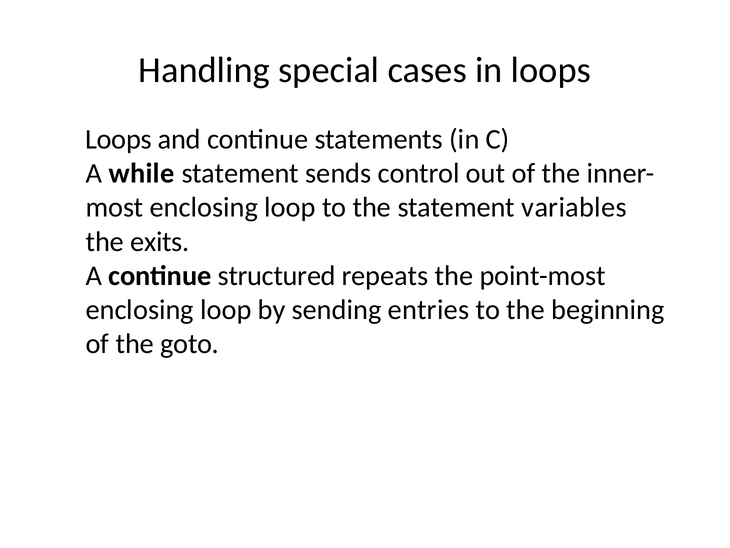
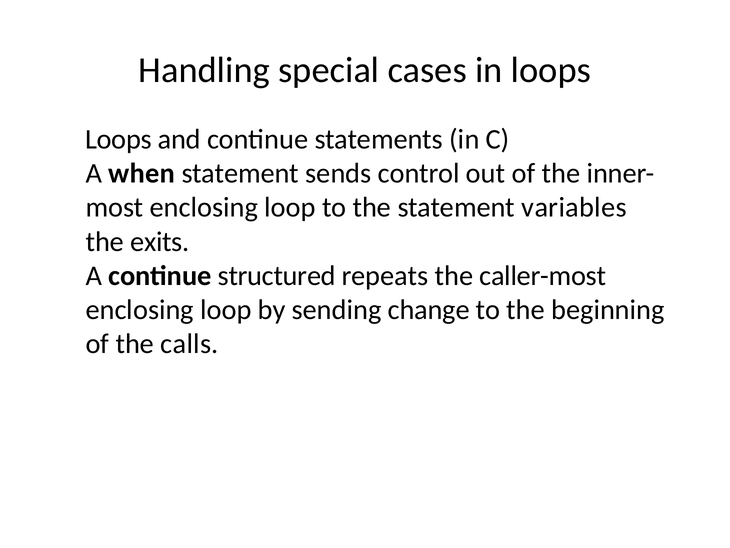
while: while -> when
point-most: point-most -> caller-most
entries: entries -> change
goto: goto -> calls
